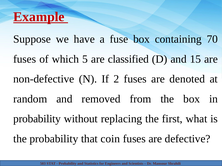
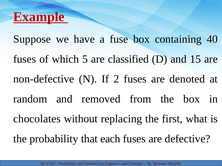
70: 70 -> 40
probability at (37, 119): probability -> chocolates
coin: coin -> each
